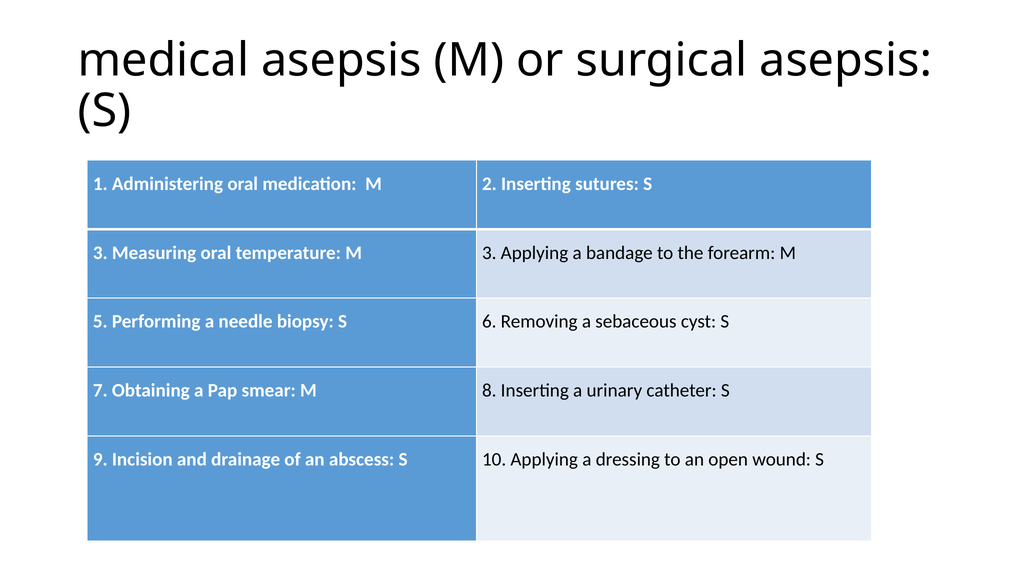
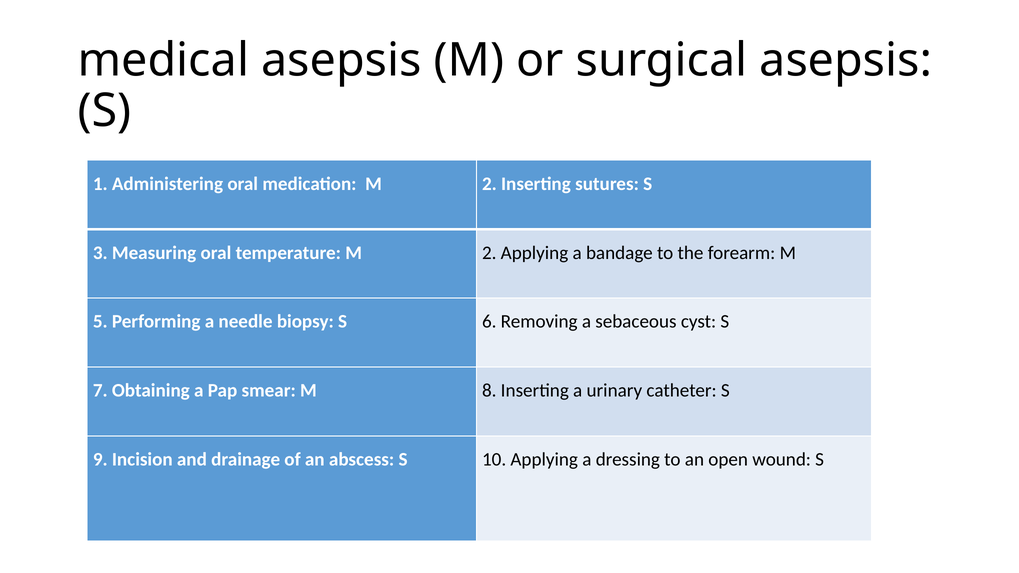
temperature M 3: 3 -> 2
